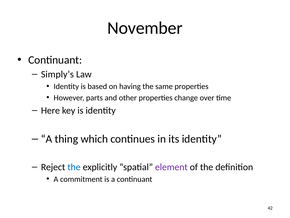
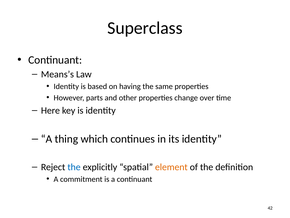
November: November -> Superclass
Simply’s: Simply’s -> Means’s
element colour: purple -> orange
